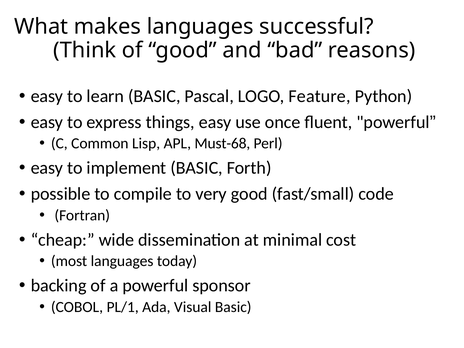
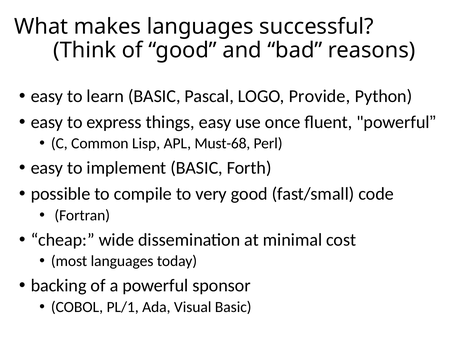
Feature: Feature -> Provide
